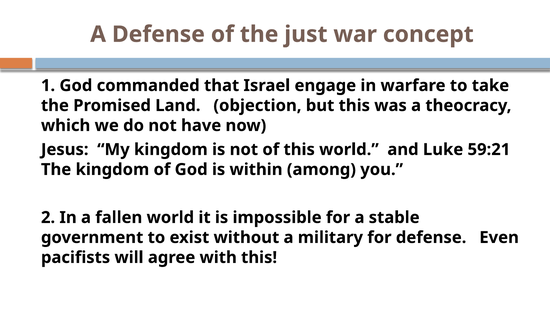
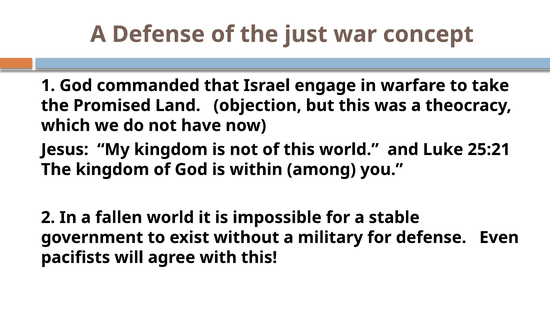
59:21: 59:21 -> 25:21
